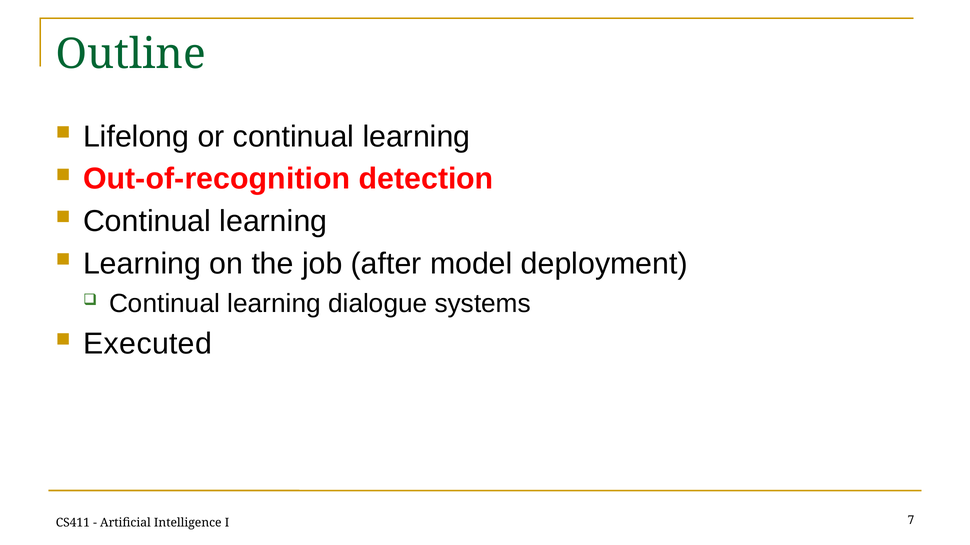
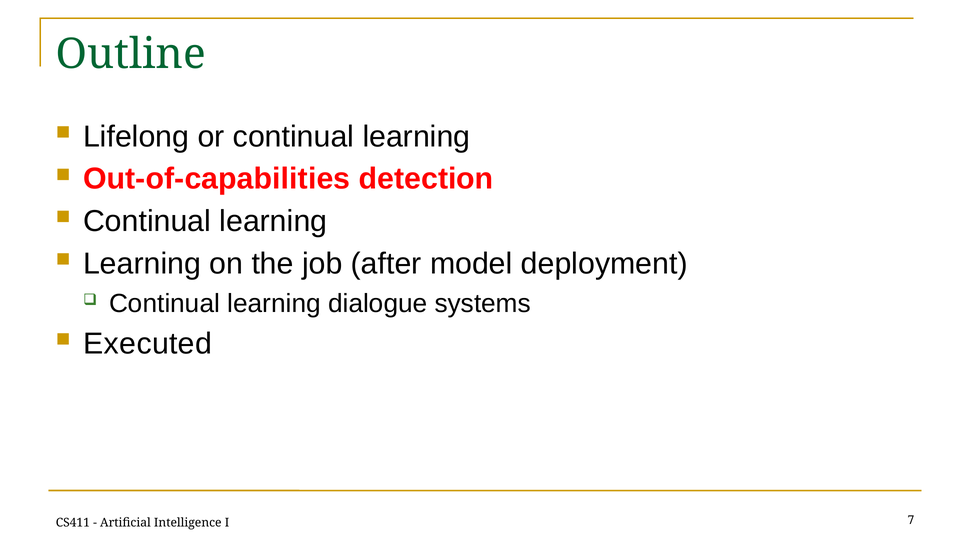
Out-of-recognition: Out-of-recognition -> Out-of-capabilities
